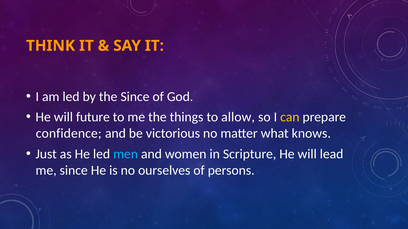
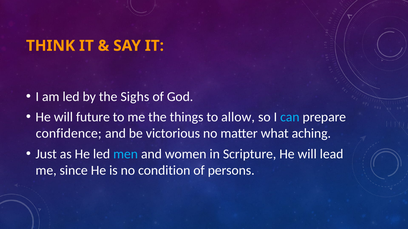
the Since: Since -> Sighs
can colour: yellow -> light blue
knows: knows -> aching
ourselves: ourselves -> condition
